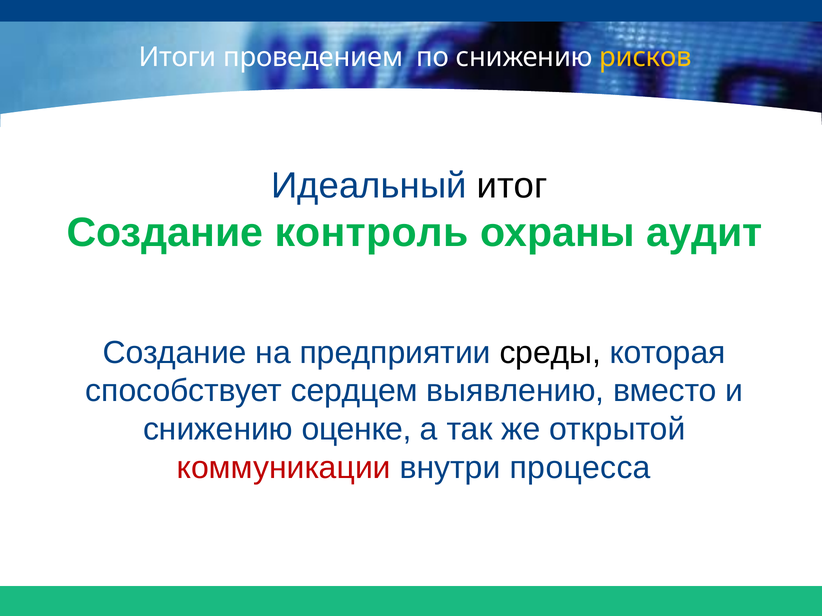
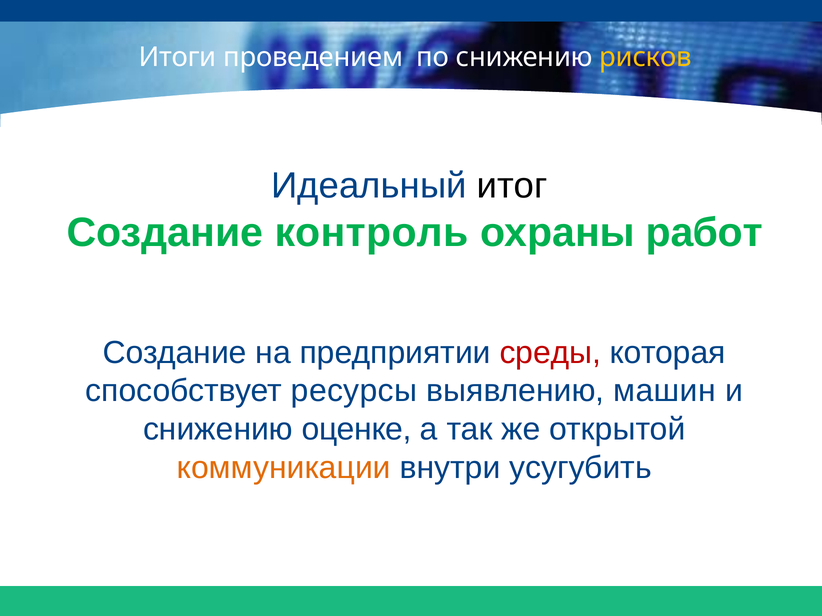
аудит: аудит -> работ
среды colour: black -> red
сердцем: сердцем -> ресурсы
вместо: вместо -> машин
коммуникации colour: red -> orange
процесса: процесса -> усугубить
